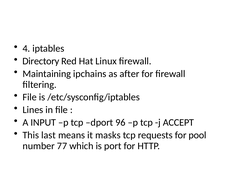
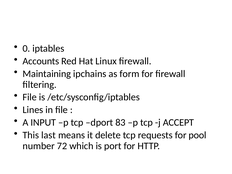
4: 4 -> 0
Directory: Directory -> Accounts
after: after -> form
96: 96 -> 83
masks: masks -> delete
77: 77 -> 72
